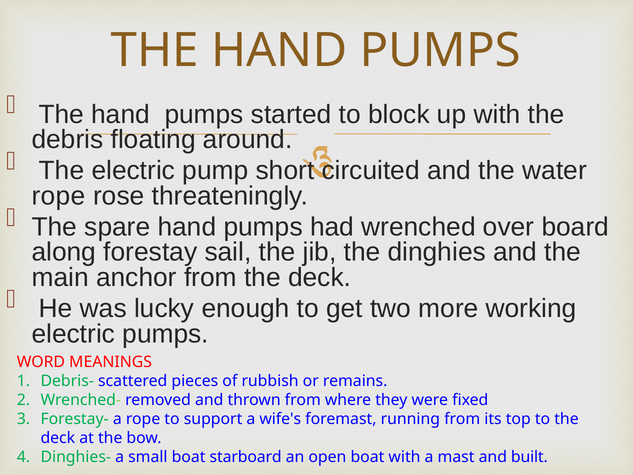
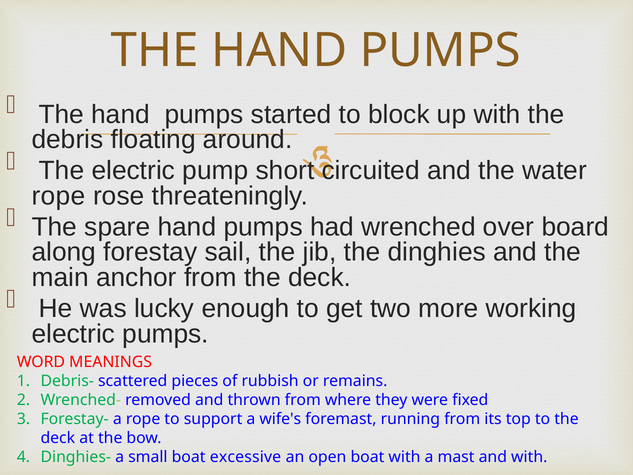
starboard: starboard -> excessive
and built: built -> with
